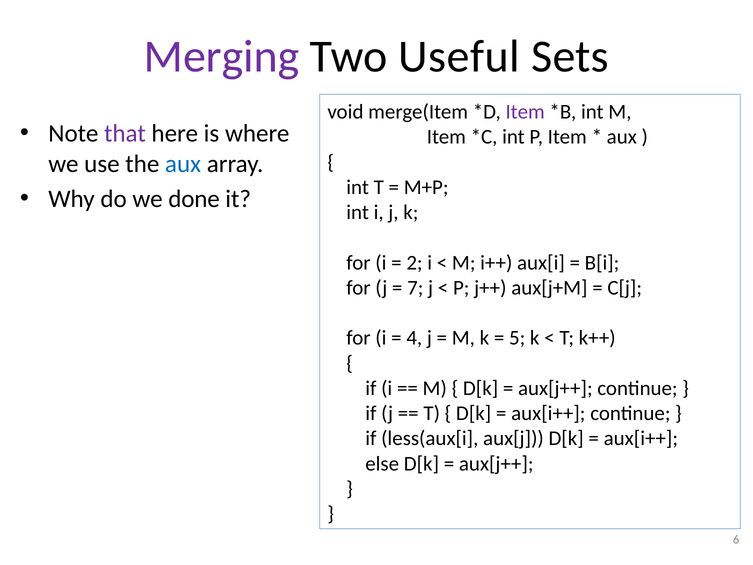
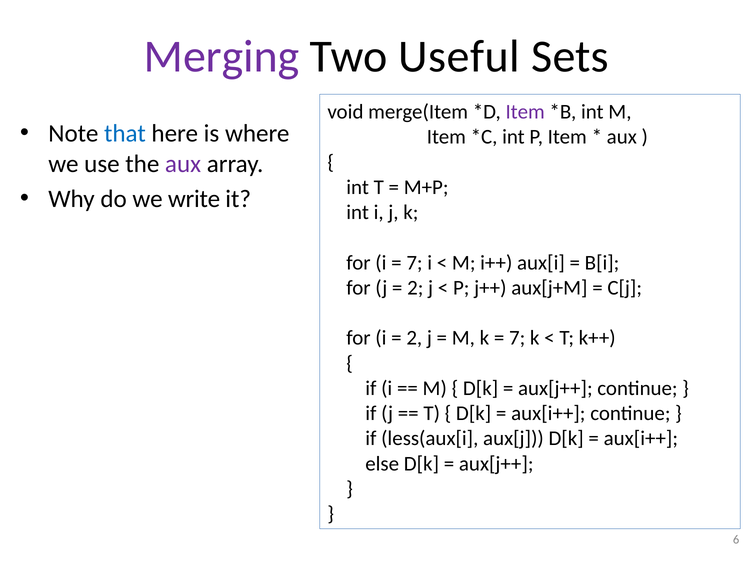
that colour: purple -> blue
aux at (183, 164) colour: blue -> purple
done: done -> write
2 at (414, 263): 2 -> 7
7 at (415, 288): 7 -> 2
4 at (414, 338): 4 -> 2
5 at (517, 338): 5 -> 7
